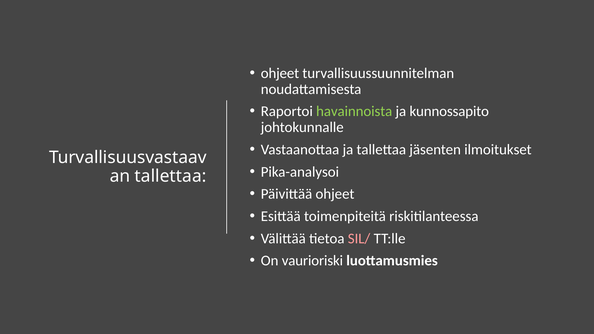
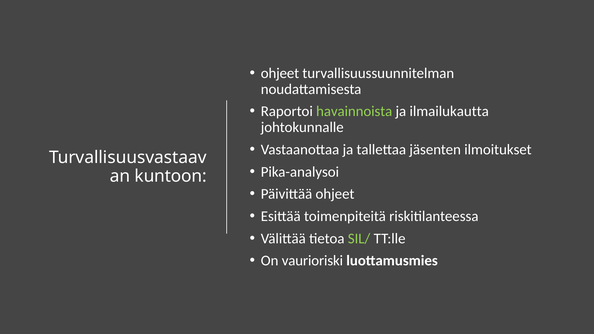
kunnossapito: kunnossapito -> ilmailukautta
tallettaa at (171, 176): tallettaa -> kuntoon
SIL/ colour: pink -> light green
